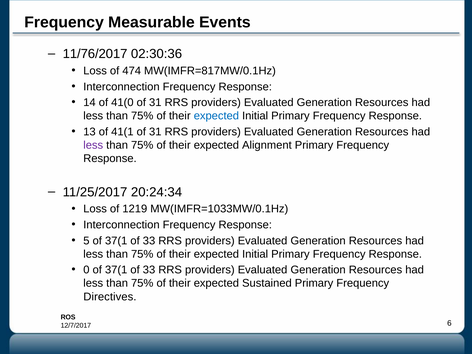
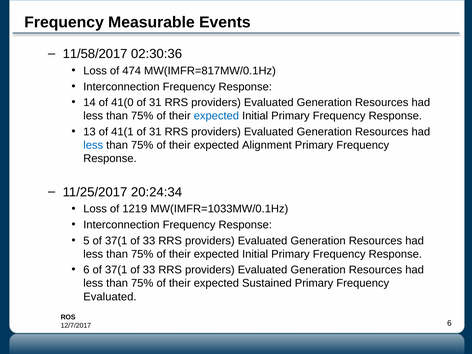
11/76/2017: 11/76/2017 -> 11/58/2017
less at (93, 145) colour: purple -> blue
0 at (86, 270): 0 -> 6
Directives at (110, 297): Directives -> Evaluated
